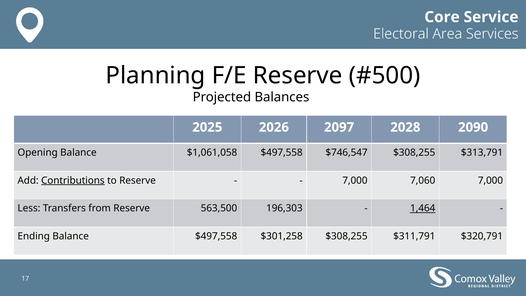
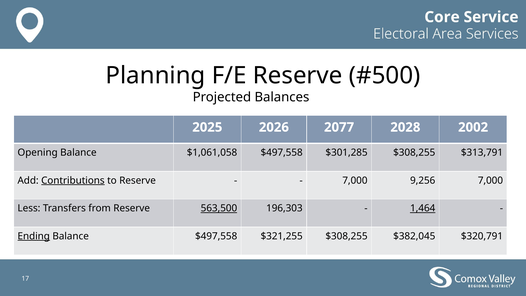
2097: 2097 -> 2077
2090: 2090 -> 2002
$746,547: $746,547 -> $301,285
7,060: 7,060 -> 9,256
563,500 underline: none -> present
Ending underline: none -> present
$301,258: $301,258 -> $321,255
$311,791: $311,791 -> $382,045
